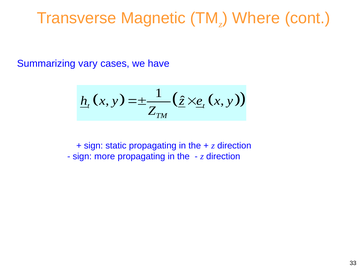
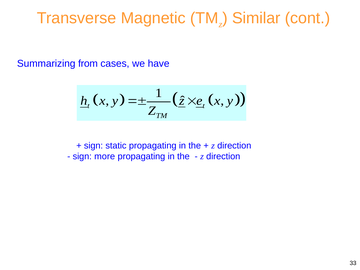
Where: Where -> Similar
vary: vary -> from
